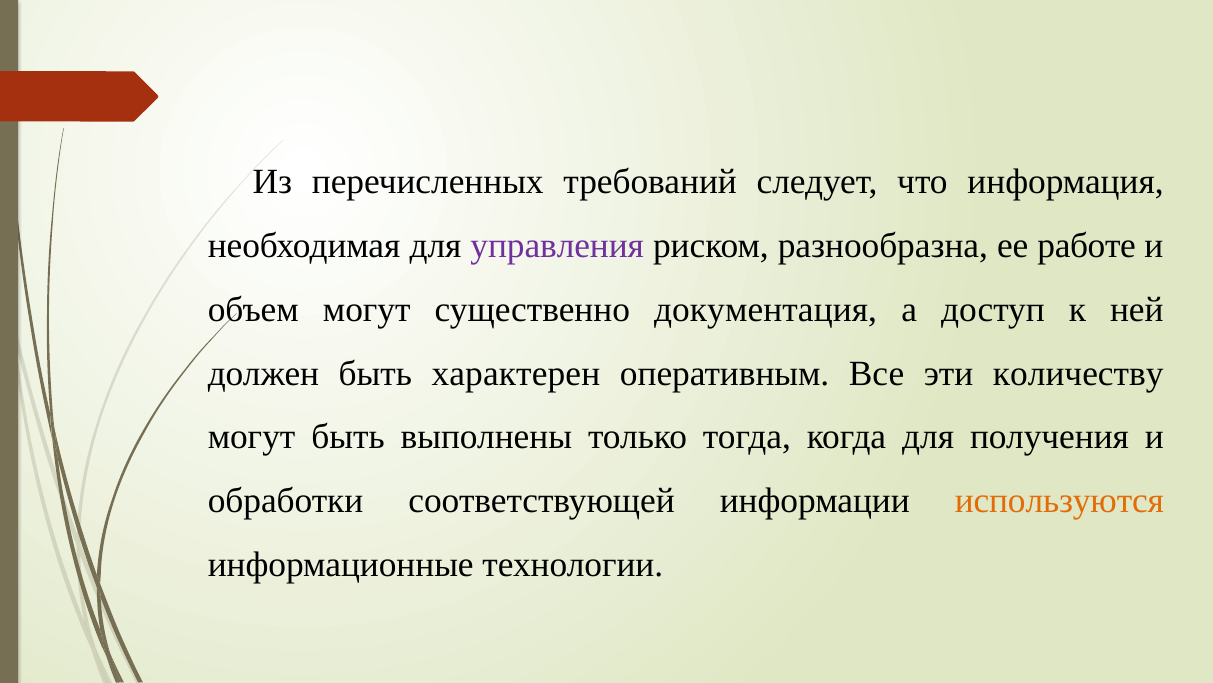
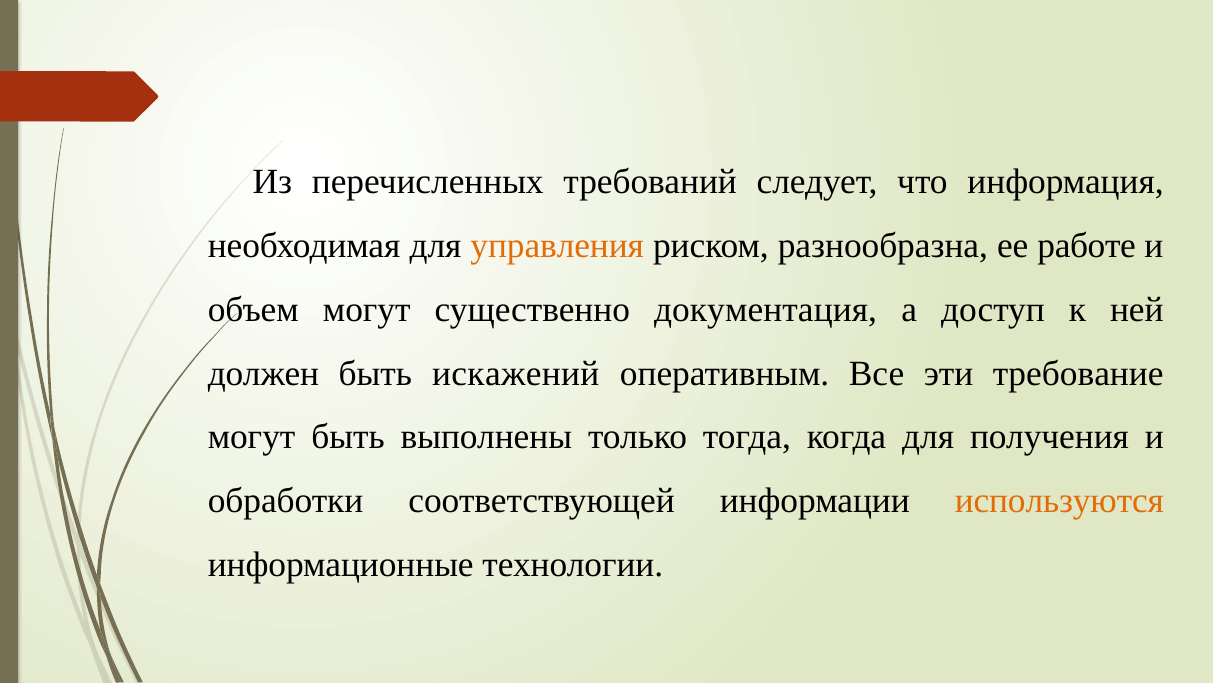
управления colour: purple -> orange
характерен: характерен -> искажений
количеству: количеству -> требование
